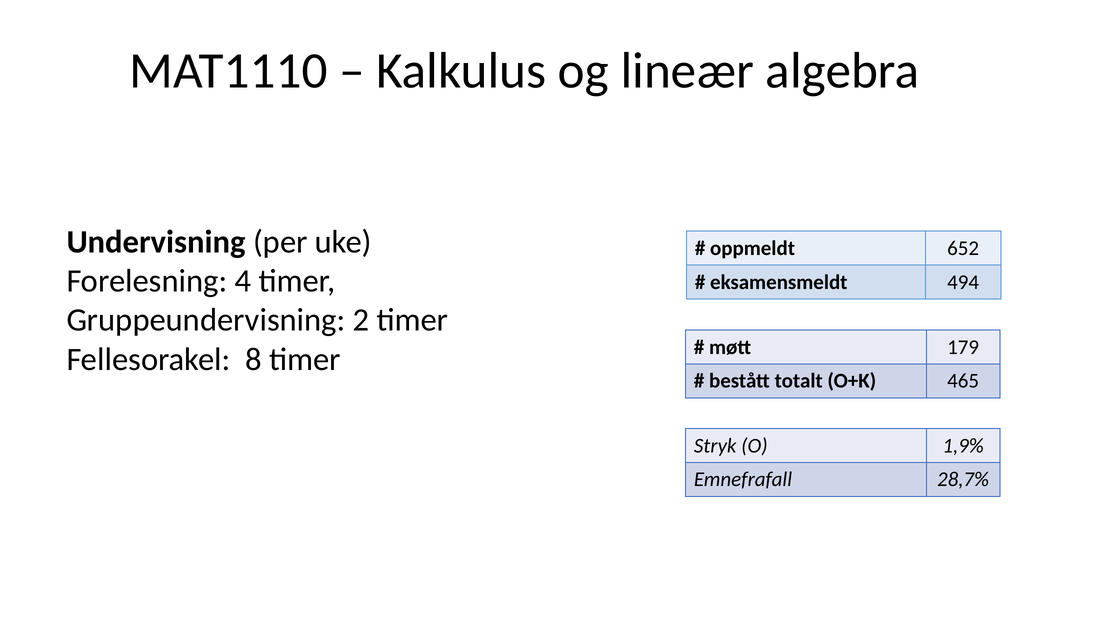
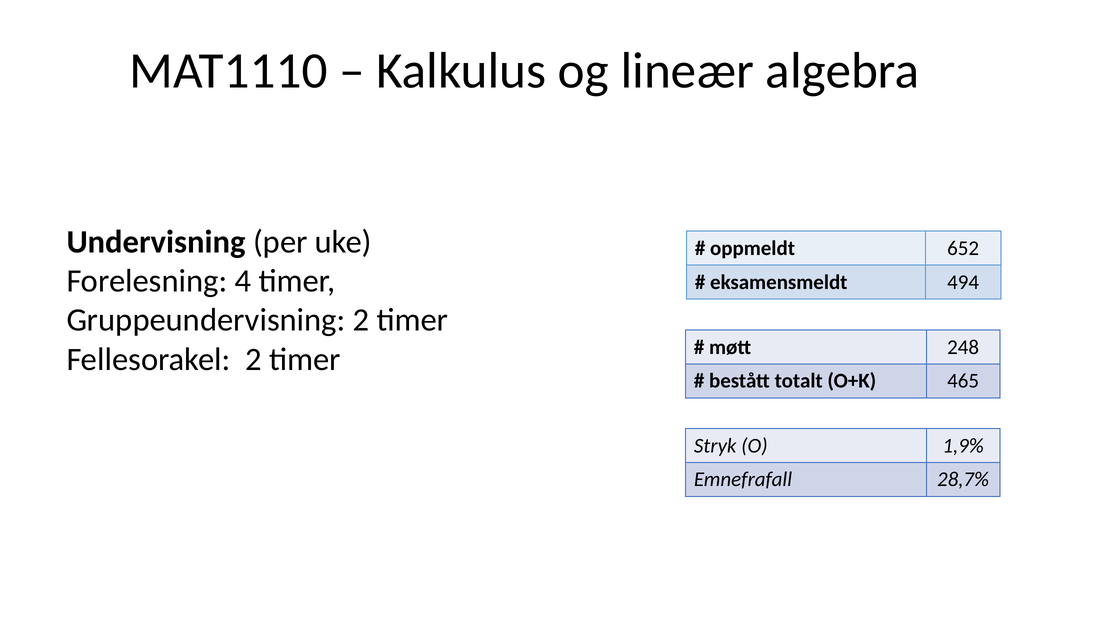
179: 179 -> 248
Fellesorakel 8: 8 -> 2
